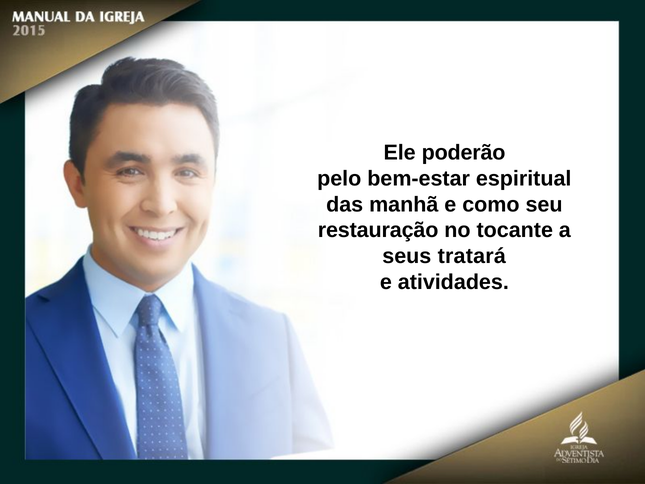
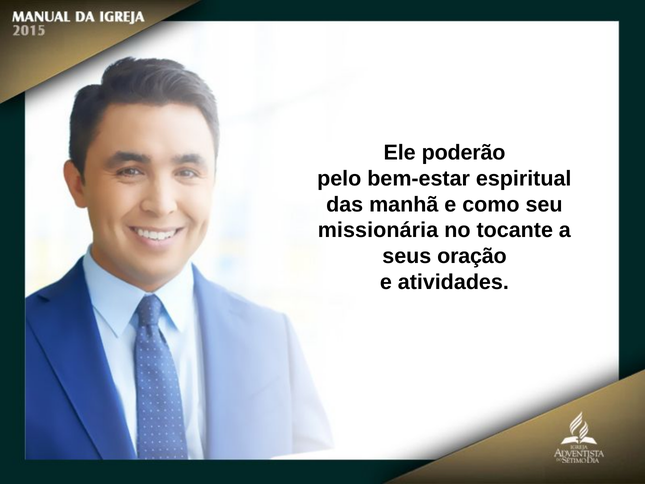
restauração: restauração -> missionária
tratará: tratará -> oração
